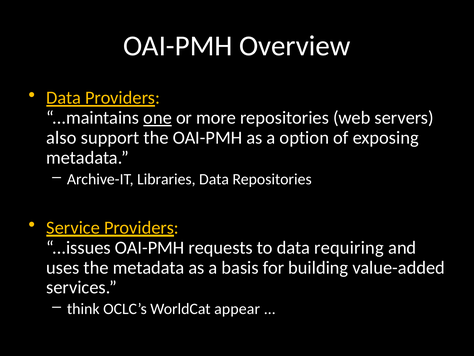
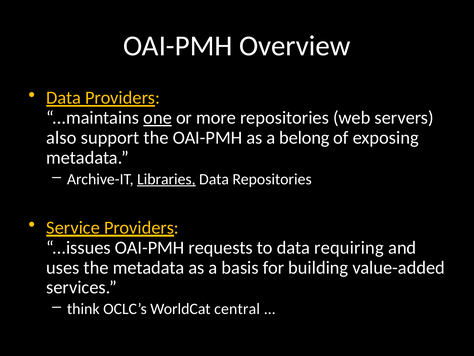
option: option -> belong
Libraries underline: none -> present
appear: appear -> central
